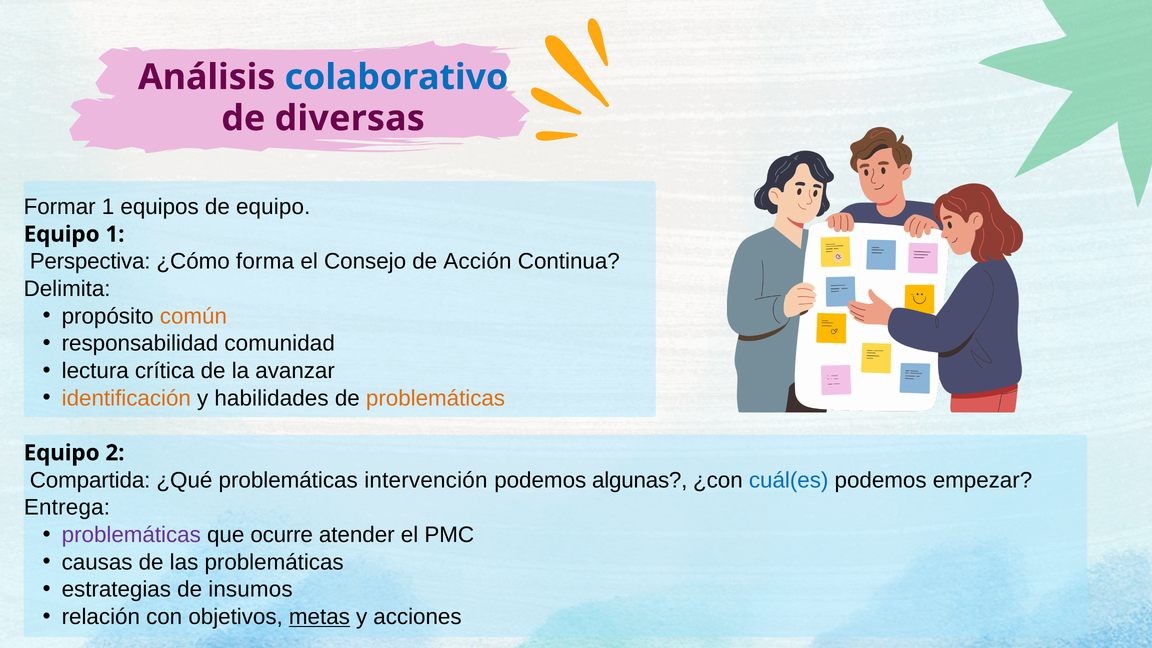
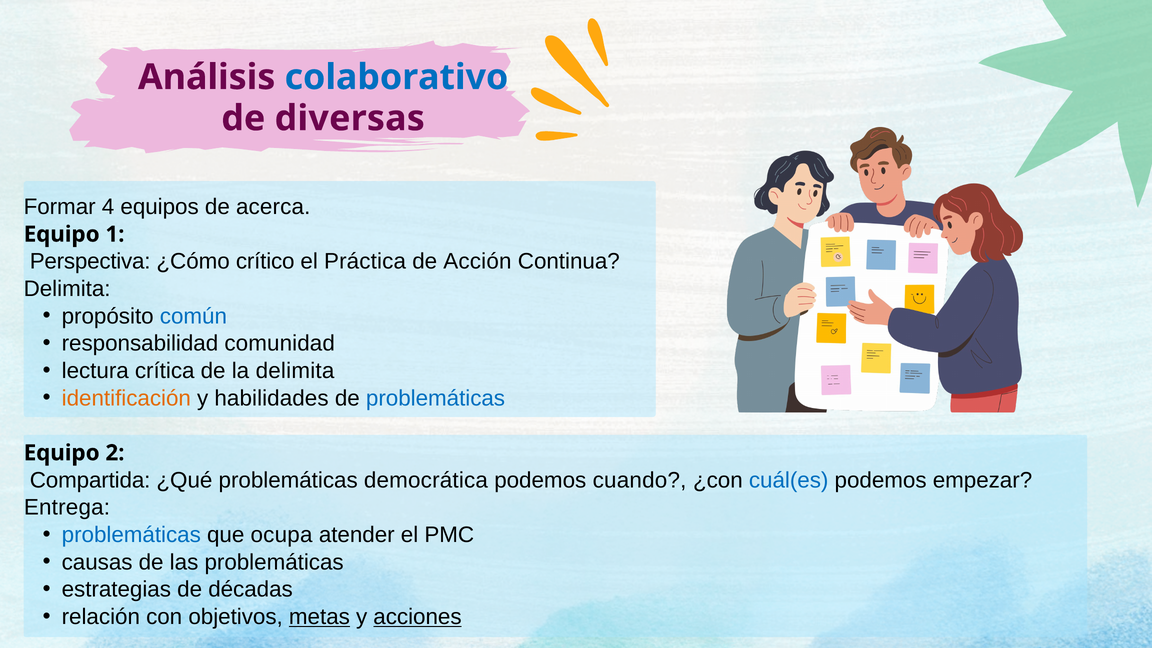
Formar 1: 1 -> 4
de equipo: equipo -> acerca
forma: forma -> crítico
Consejo: Consejo -> Práctica
común colour: orange -> blue
la avanzar: avanzar -> delimita
problemáticas at (436, 398) colour: orange -> blue
intervención: intervención -> democrática
algunas: algunas -> cuando
problemáticas at (131, 535) colour: purple -> blue
ocurre: ocurre -> ocupa
insumos: insumos -> décadas
acciones underline: none -> present
